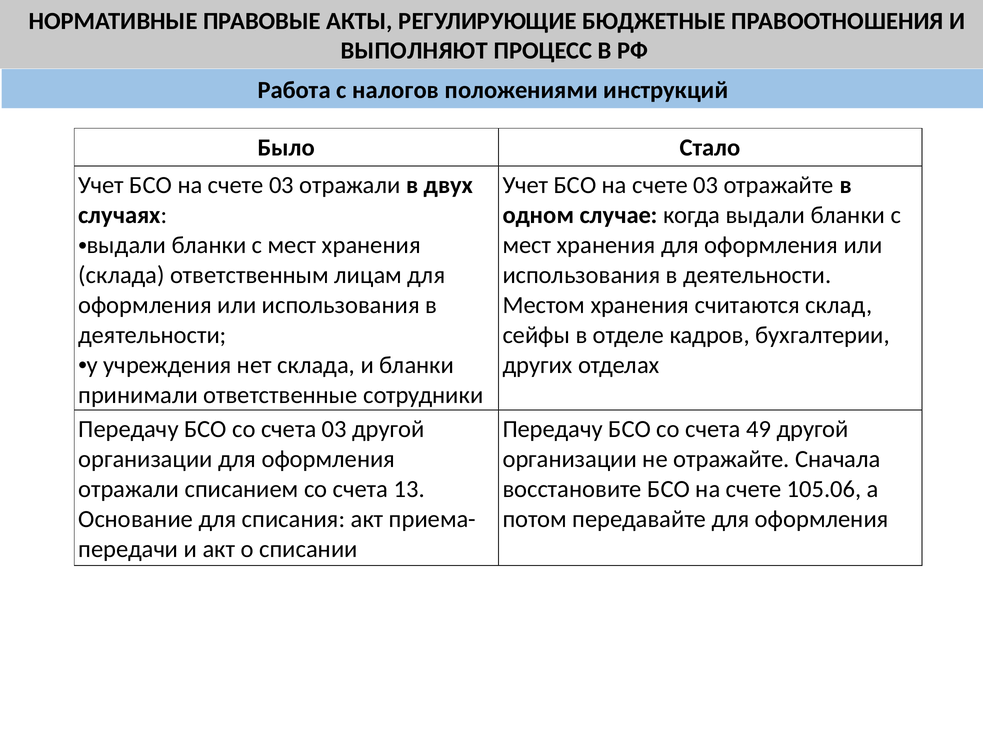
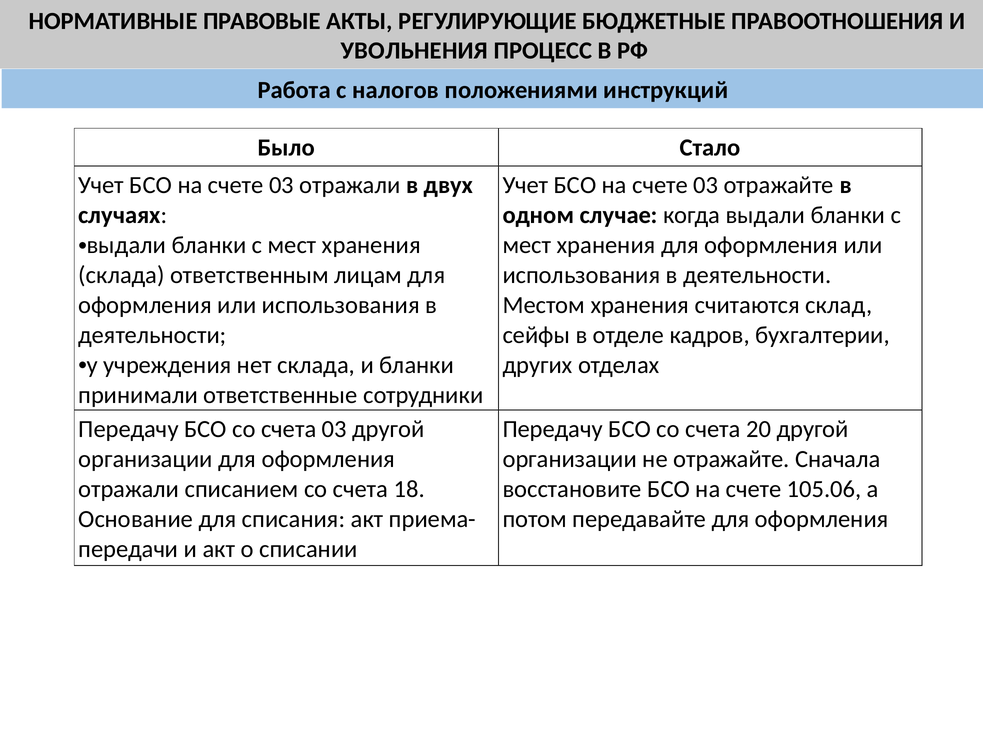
ВЫПОЛНЯЮТ: ВЫПОЛНЯЮТ -> УВОЛЬНЕНИЯ
49: 49 -> 20
13: 13 -> 18
